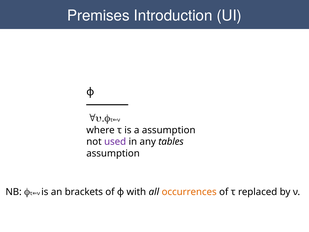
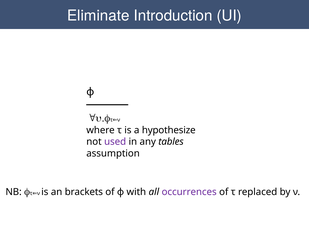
Premises: Premises -> Eliminate
a assumption: assumption -> hypothesize
occurrences colour: orange -> purple
